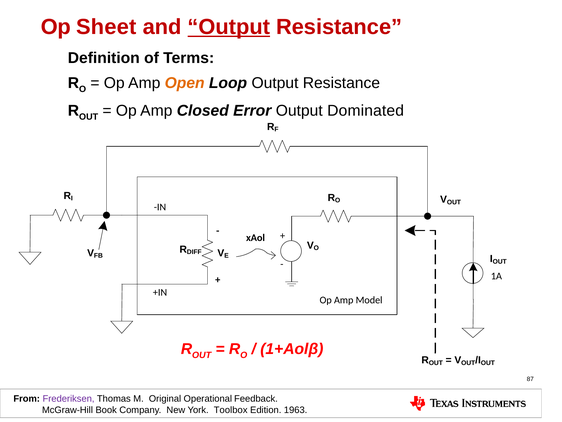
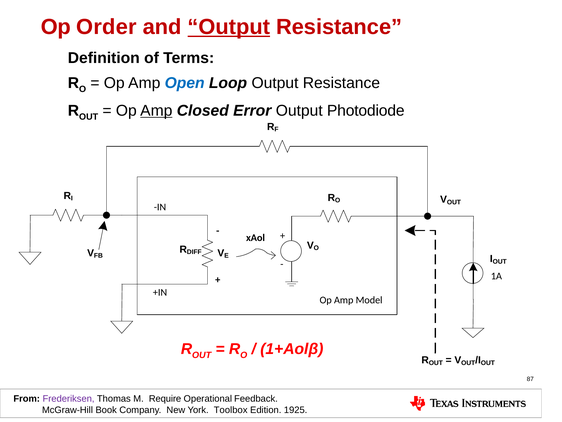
Sheet: Sheet -> Order
Open colour: orange -> blue
Amp at (156, 110) underline: none -> present
Dominated: Dominated -> Photodiode
Original: Original -> Require
1963: 1963 -> 1925
